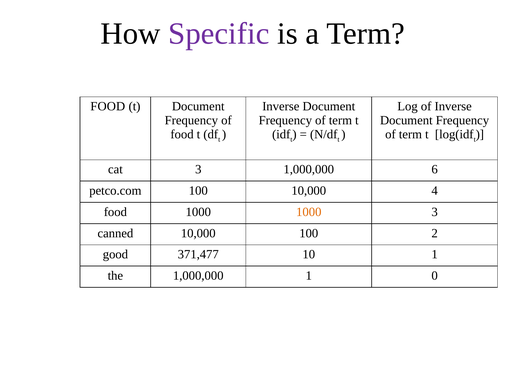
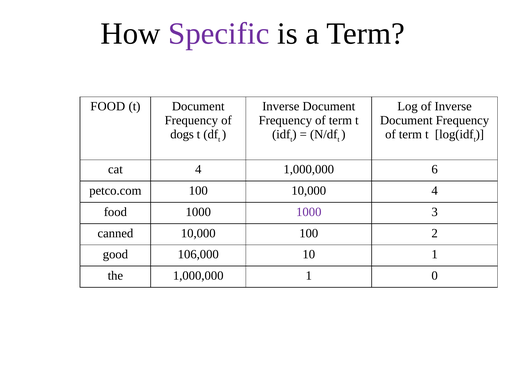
food at (182, 135): food -> dogs
cat 3: 3 -> 4
1000 at (309, 212) colour: orange -> purple
371,477: 371,477 -> 106,000
